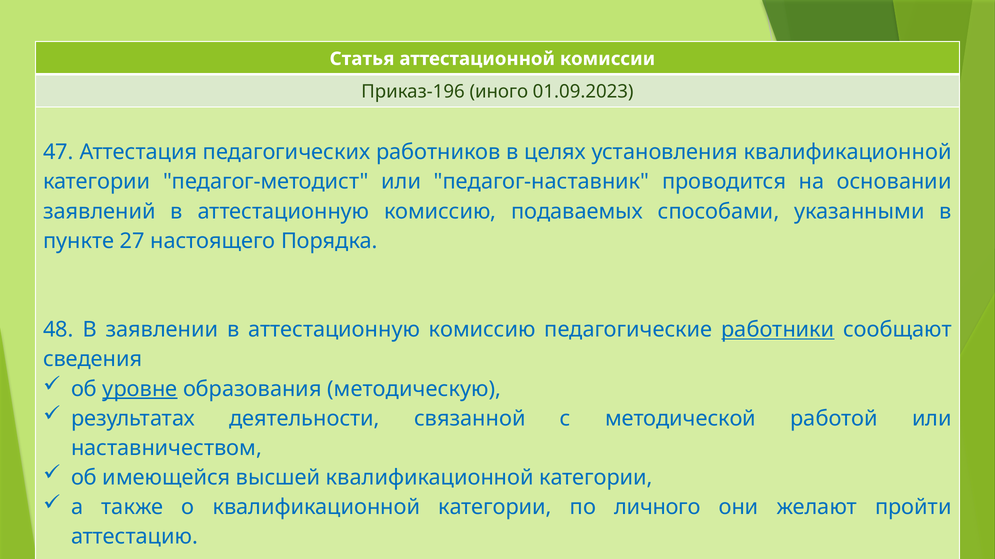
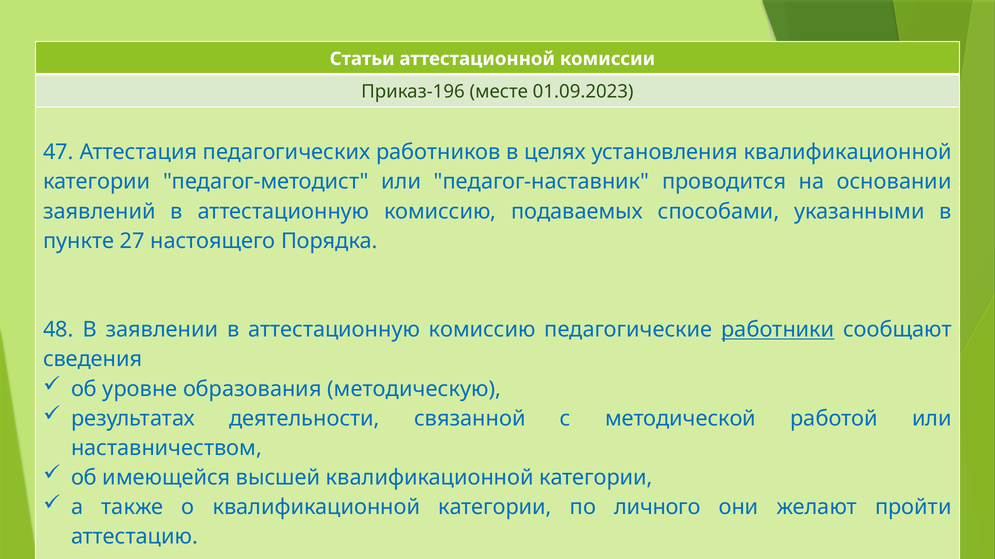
Статья: Статья -> Статьи
иного: иного -> месте
уровне underline: present -> none
